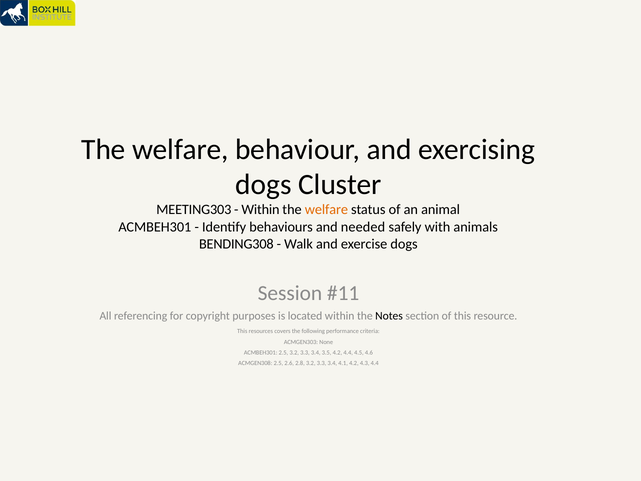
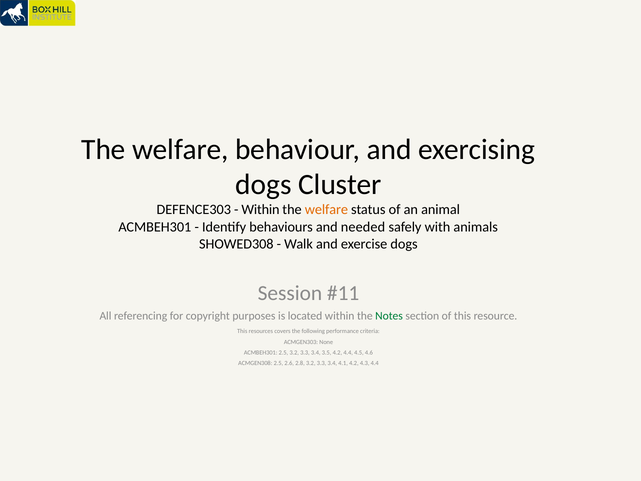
MEETING303: MEETING303 -> DEFENCE303
BENDING308: BENDING308 -> SHOWED308
Notes colour: black -> green
